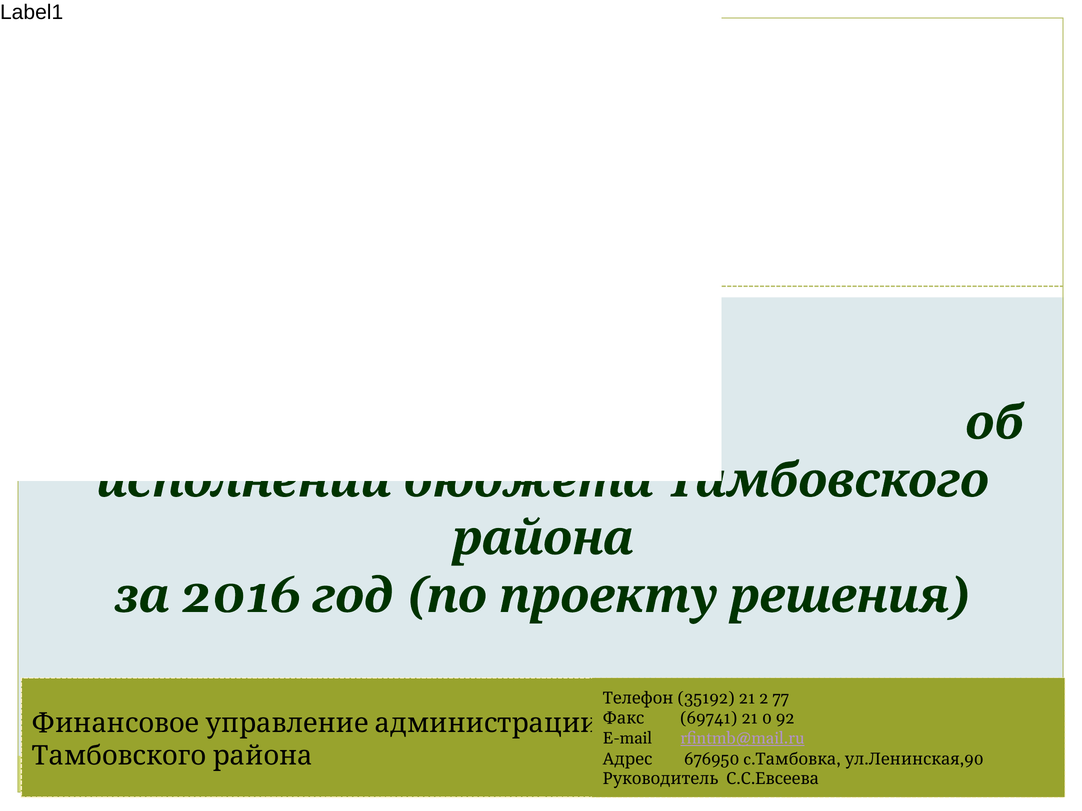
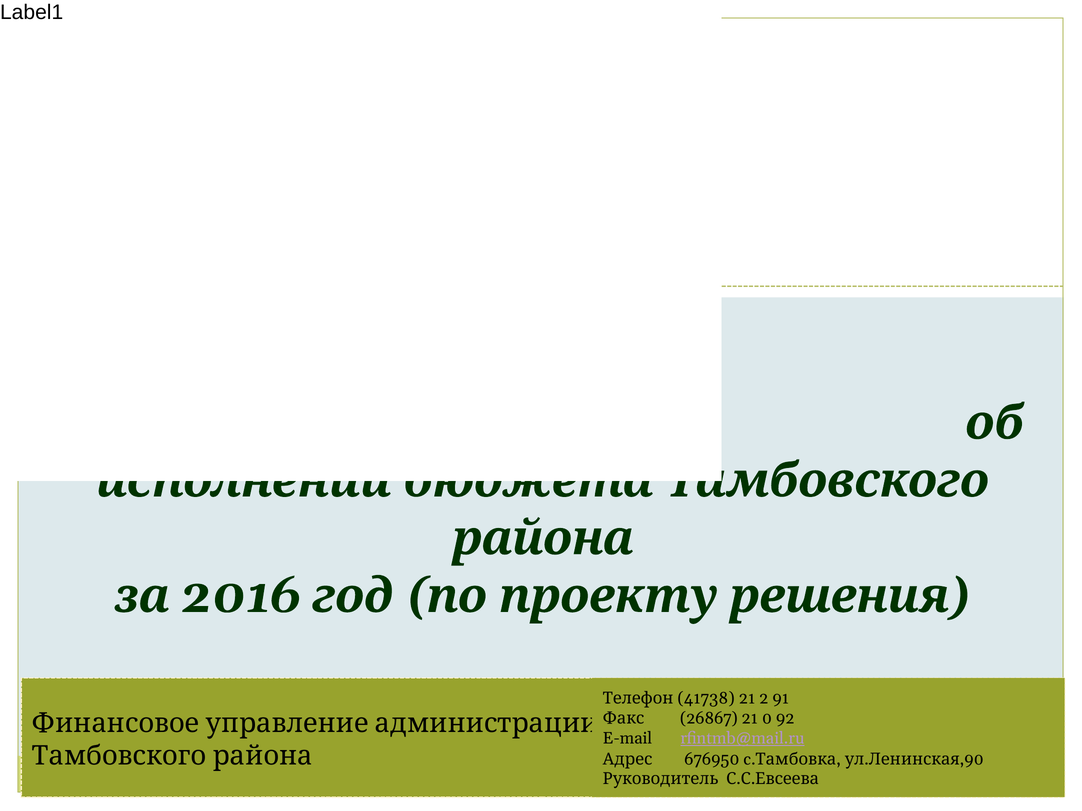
35192: 35192 -> 41738
77: 77 -> 91
69741: 69741 -> 26867
